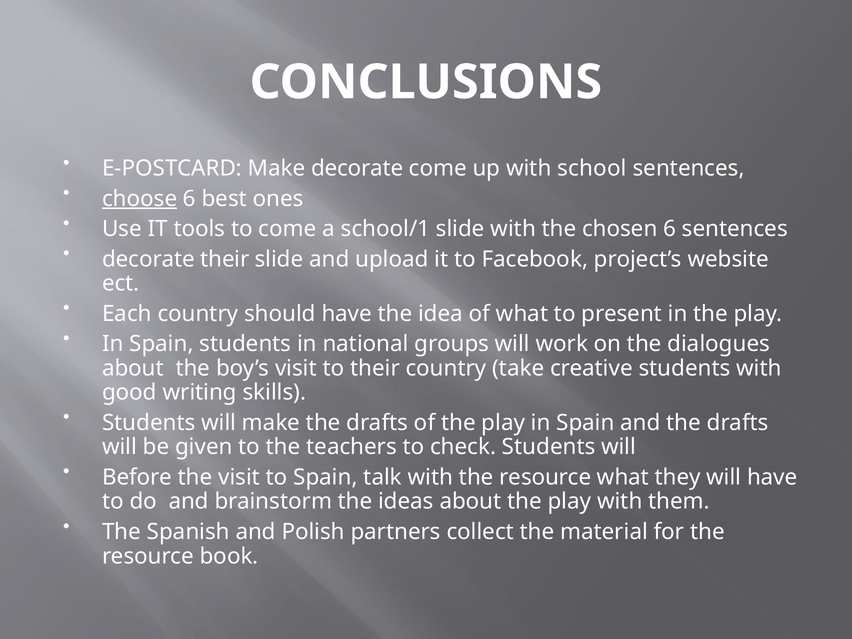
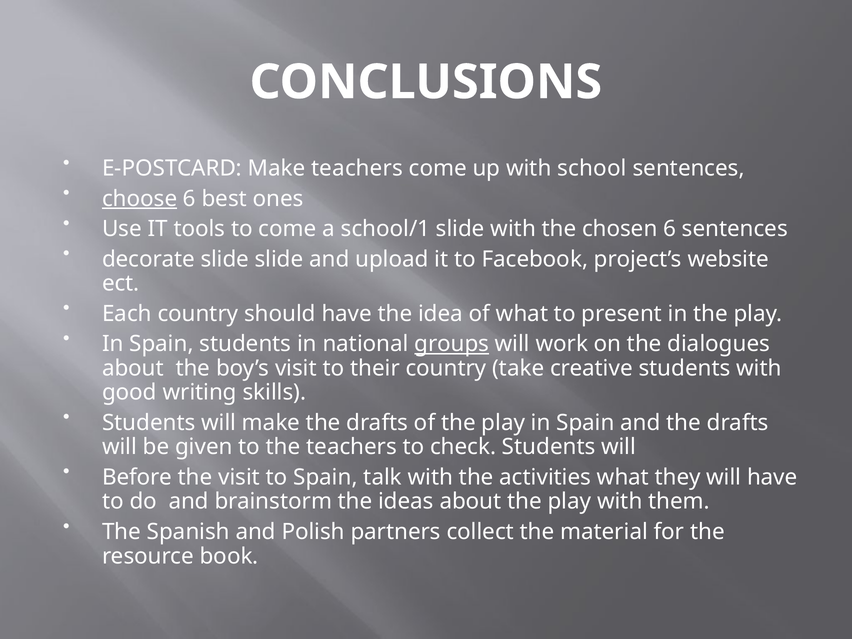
Make decorate: decorate -> teachers
decorate their: their -> slide
groups underline: none -> present
with the resource: resource -> activities
